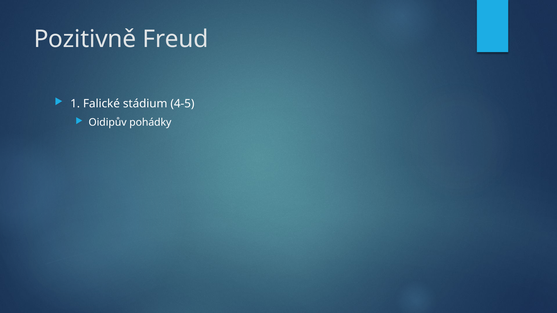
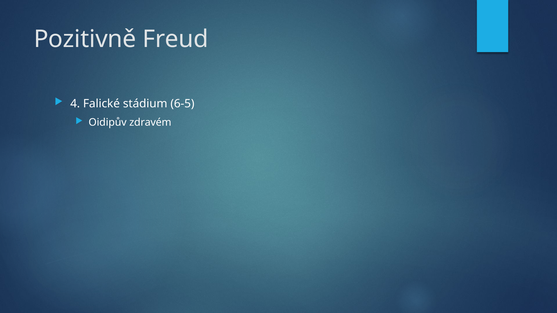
1: 1 -> 4
4-5: 4-5 -> 6-5
pohádky: pohádky -> zdravém
